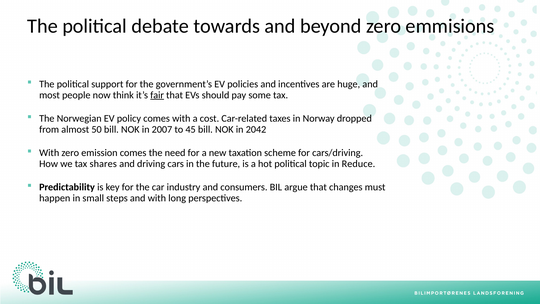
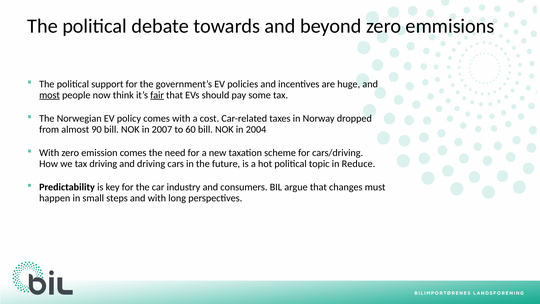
most underline: none -> present
50: 50 -> 90
45: 45 -> 60
2042: 2042 -> 2004
tax shares: shares -> driving
